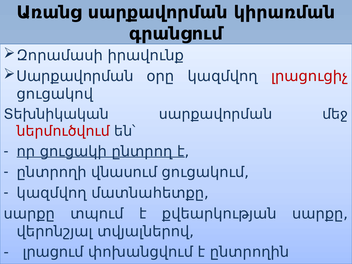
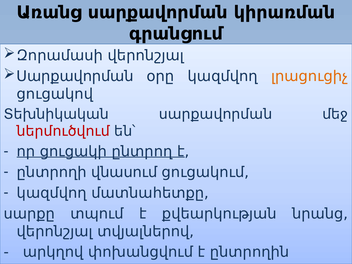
Զորամասի իրավունք: իրավունք -> վերոնշյալ
լրացուցիչ colour: red -> orange
քվեարկության սարքը: սարքը -> նրանց
լրացում: լրացում -> արկղով
